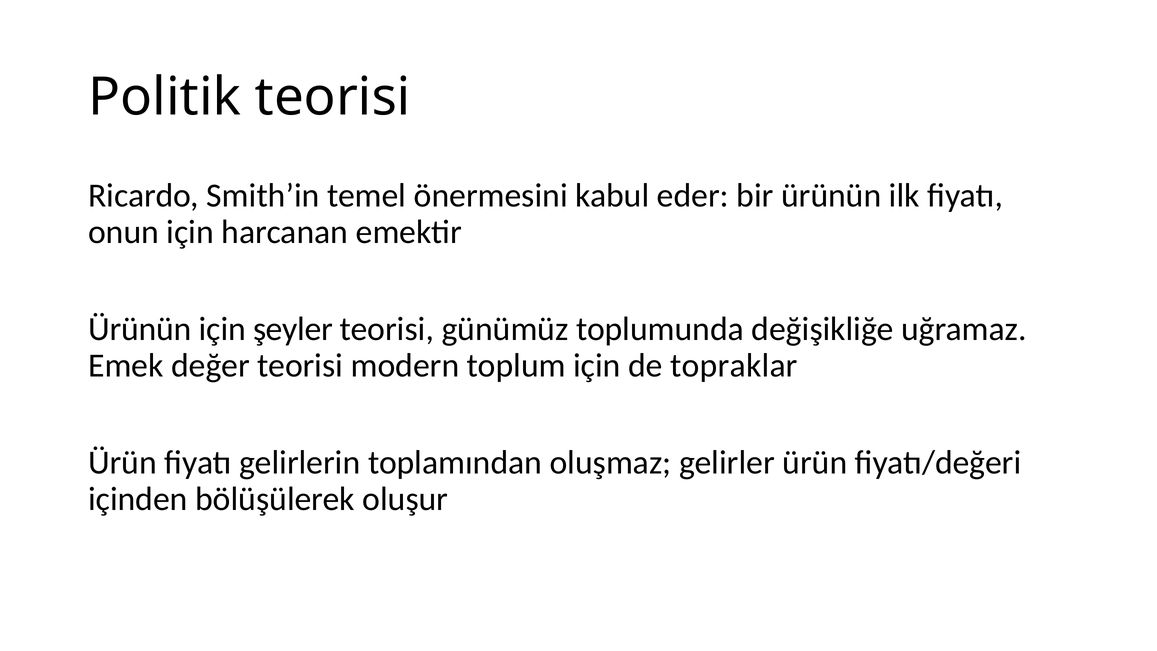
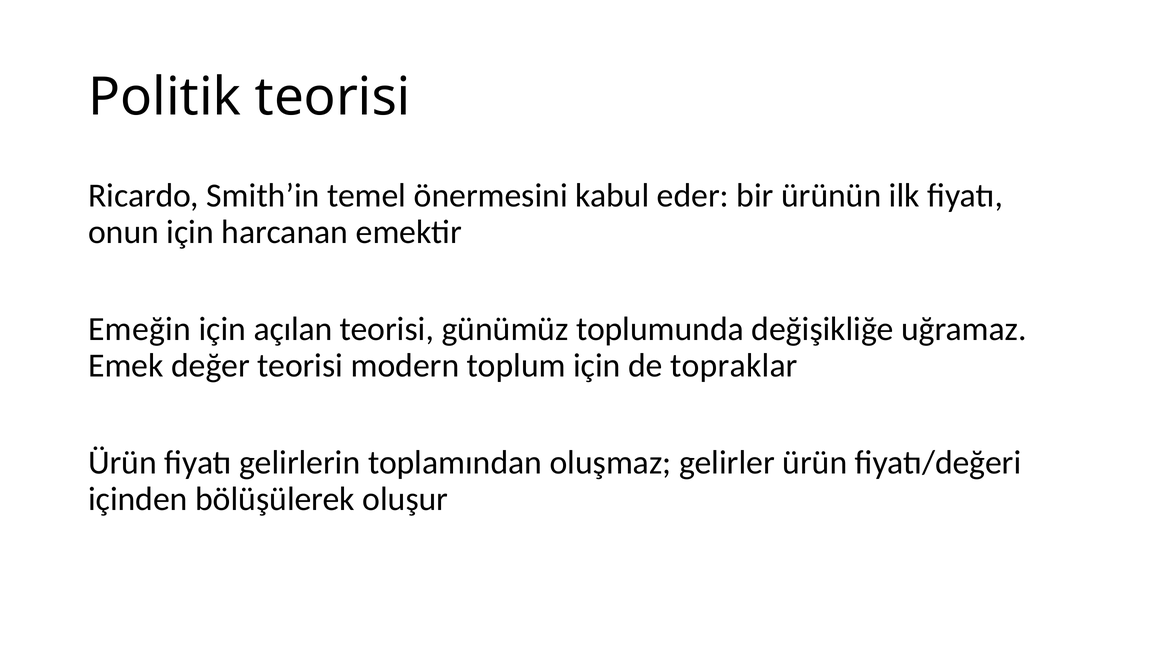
Ürünün at (140, 329): Ürünün -> Emeğin
şeyler: şeyler -> açılan
